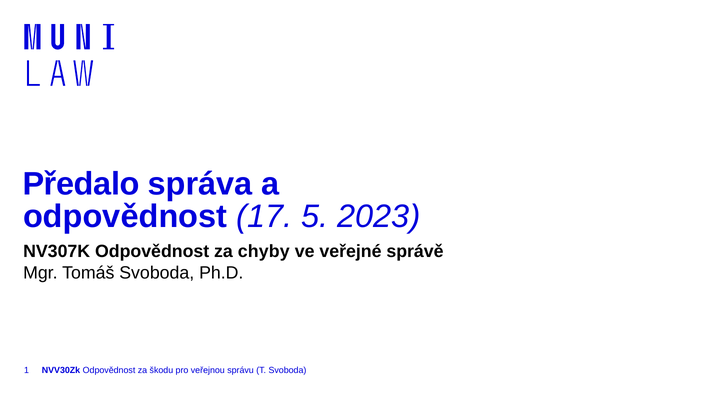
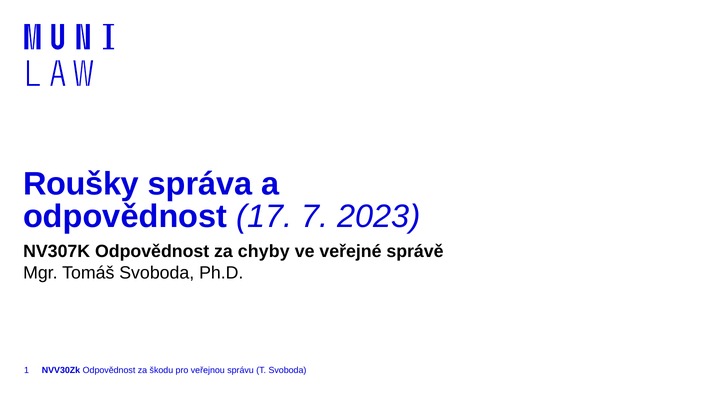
Předalo: Předalo -> Roušky
5: 5 -> 7
